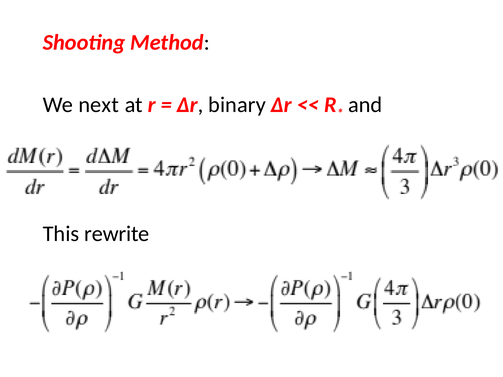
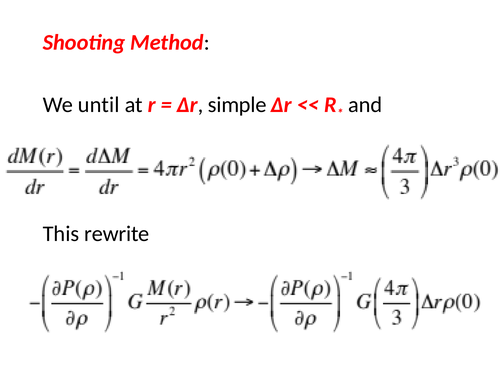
next: next -> until
binary: binary -> simple
